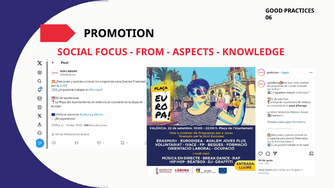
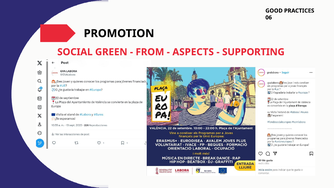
FOCUS: FOCUS -> GREEN
KNOWLEDGE: KNOWLEDGE -> SUPPORTING
